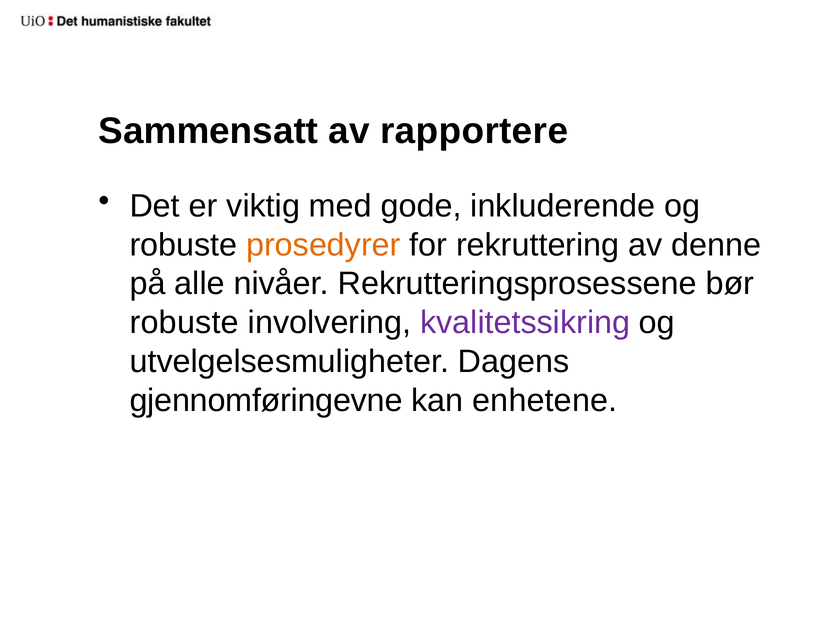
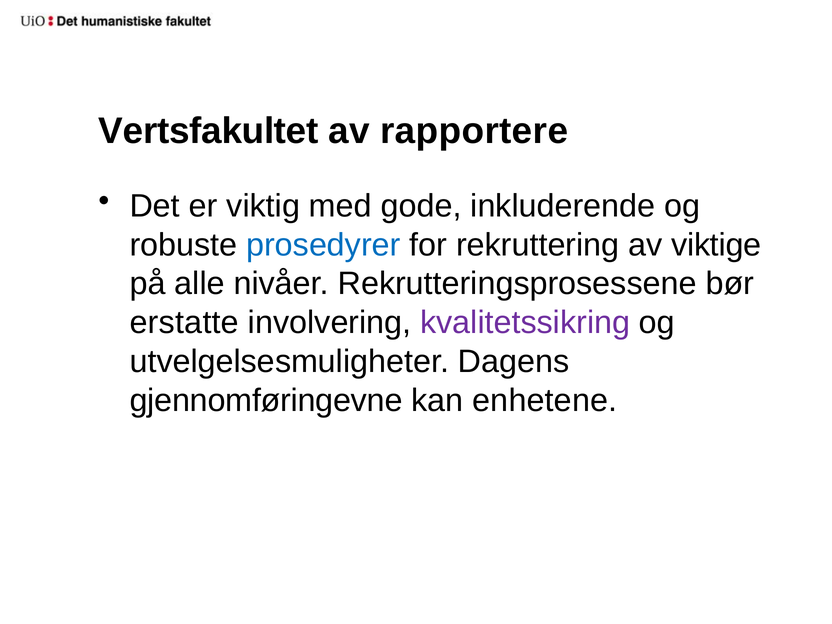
Sammensatt: Sammensatt -> Vertsfakultet
prosedyrer colour: orange -> blue
denne: denne -> viktige
robuste at (184, 323): robuste -> erstatte
